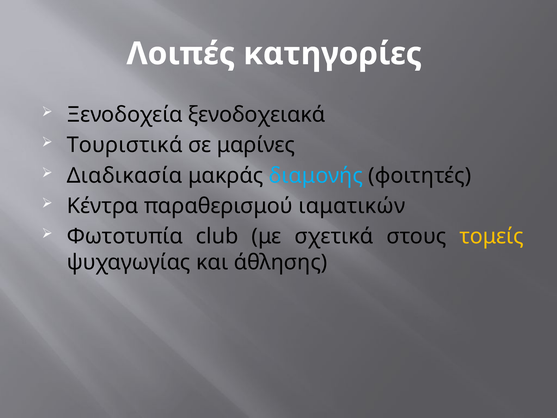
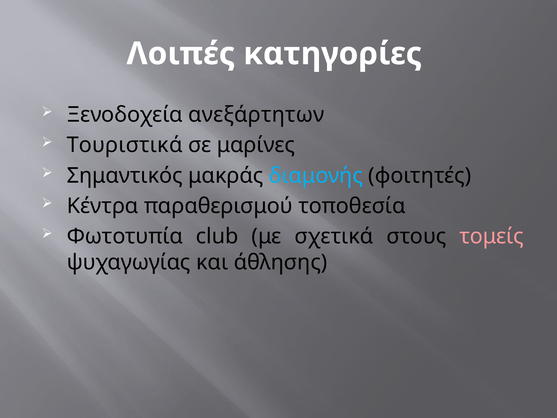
ξενοδοχειακά: ξενοδοχειακά -> ανεξάρτητων
Διαδικασία: Διαδικασία -> Σημαντικός
ιαματικών: ιαματικών -> τοποθεσία
τομείς colour: yellow -> pink
